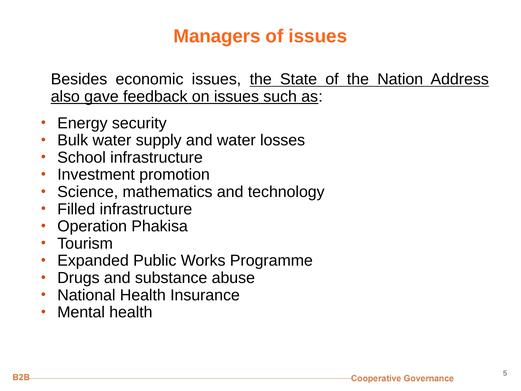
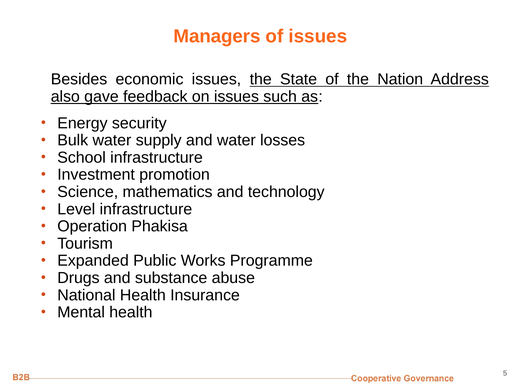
Filled: Filled -> Level
